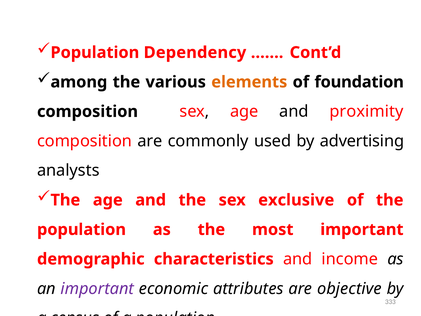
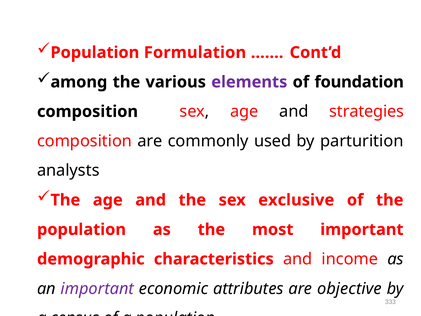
Dependency: Dependency -> Formulation
elements colour: orange -> purple
proximity: proximity -> strategies
advertising: advertising -> parturition
